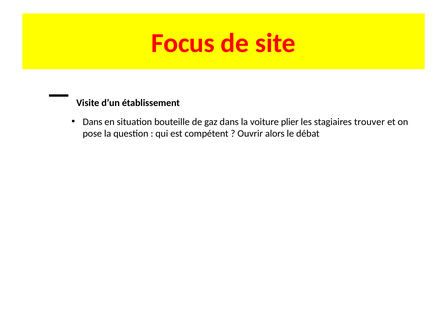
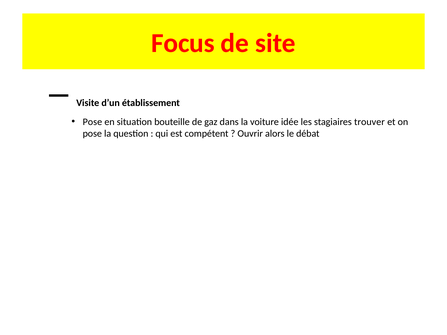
Dans at (93, 122): Dans -> Pose
plier: plier -> idée
